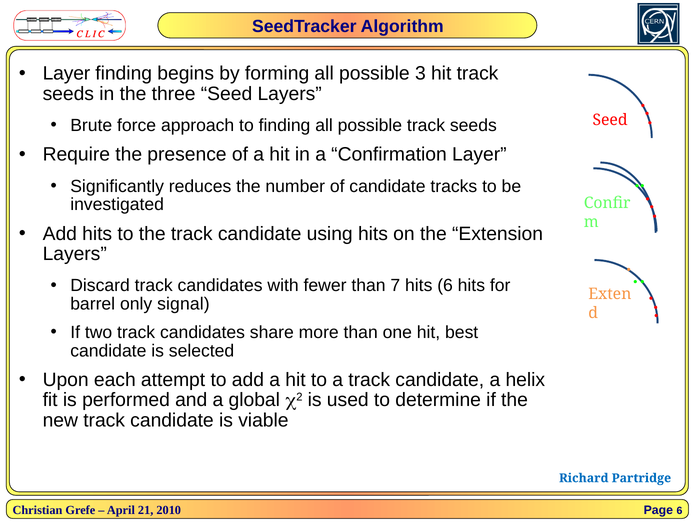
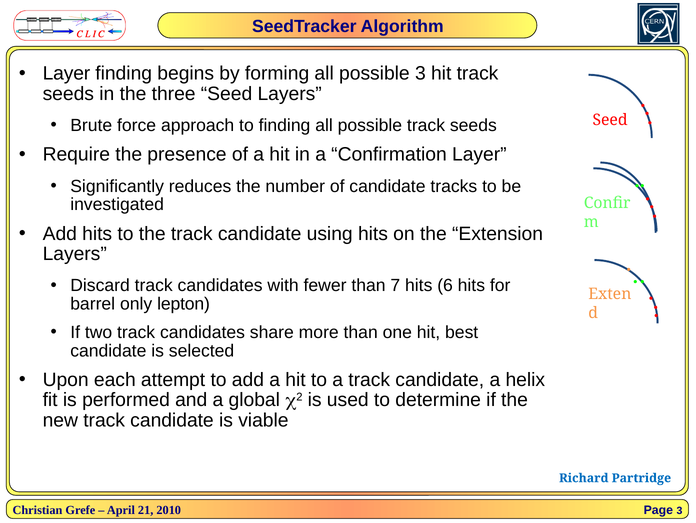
signal: signal -> lepton
6 at (679, 510): 6 -> 3
